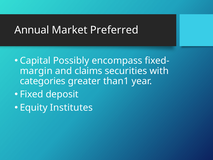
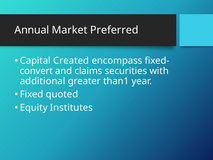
Possibly: Possibly -> Created
margin: margin -> convert
categories: categories -> additional
deposit: deposit -> quoted
